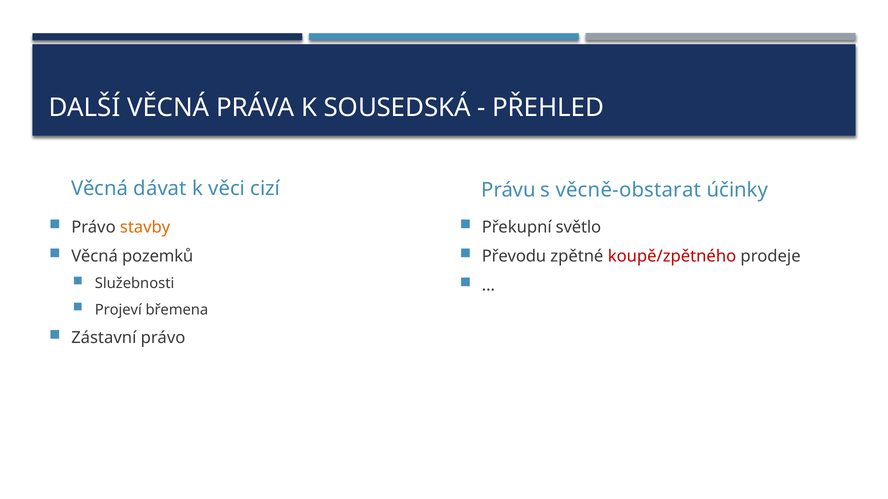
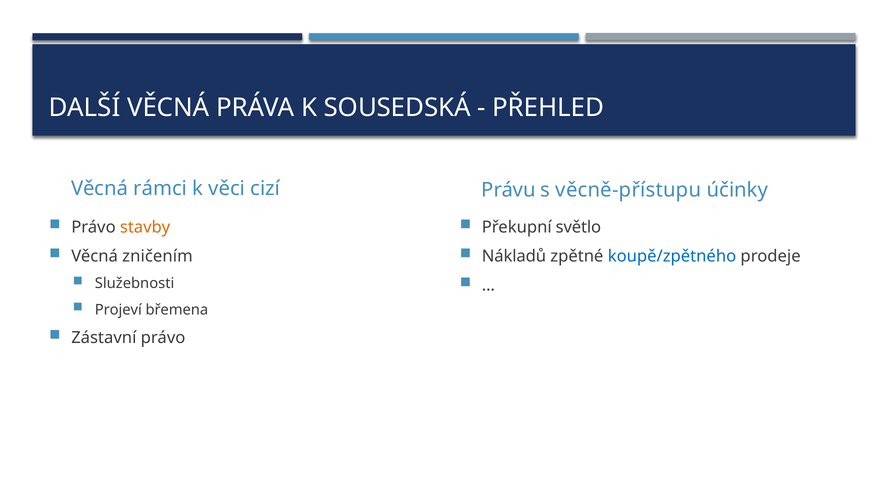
dávat: dávat -> rámci
věcně-obstarat: věcně-obstarat -> věcně-přístupu
pozemků: pozemků -> zničením
Převodu: Převodu -> Nákladů
koupě/zpětného colour: red -> blue
